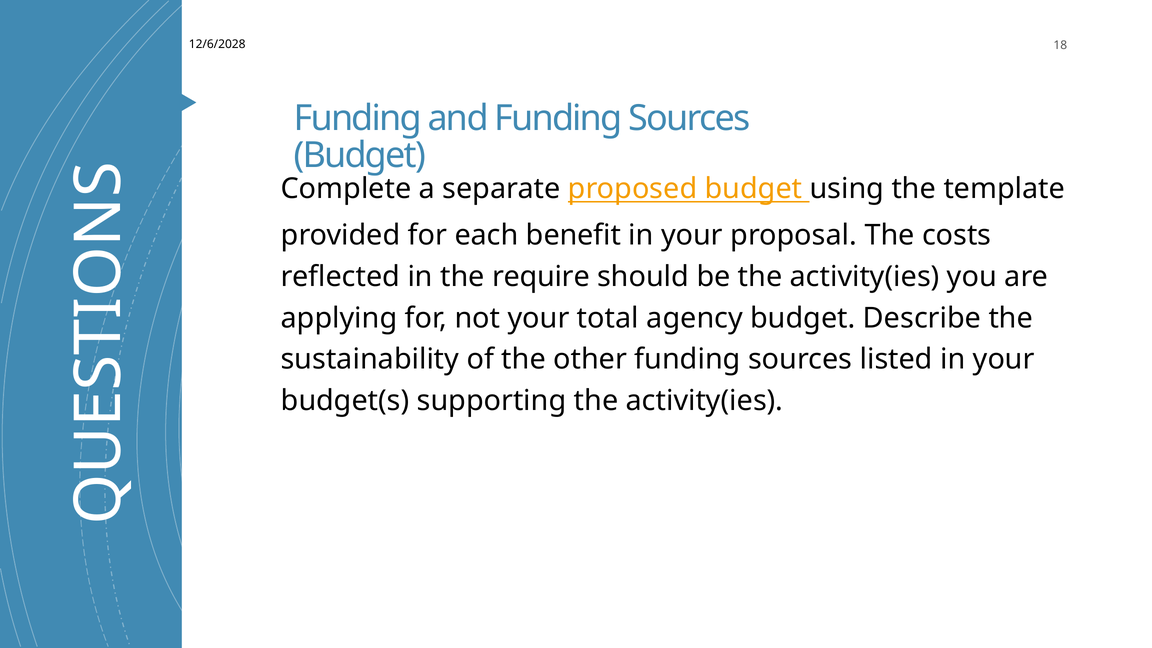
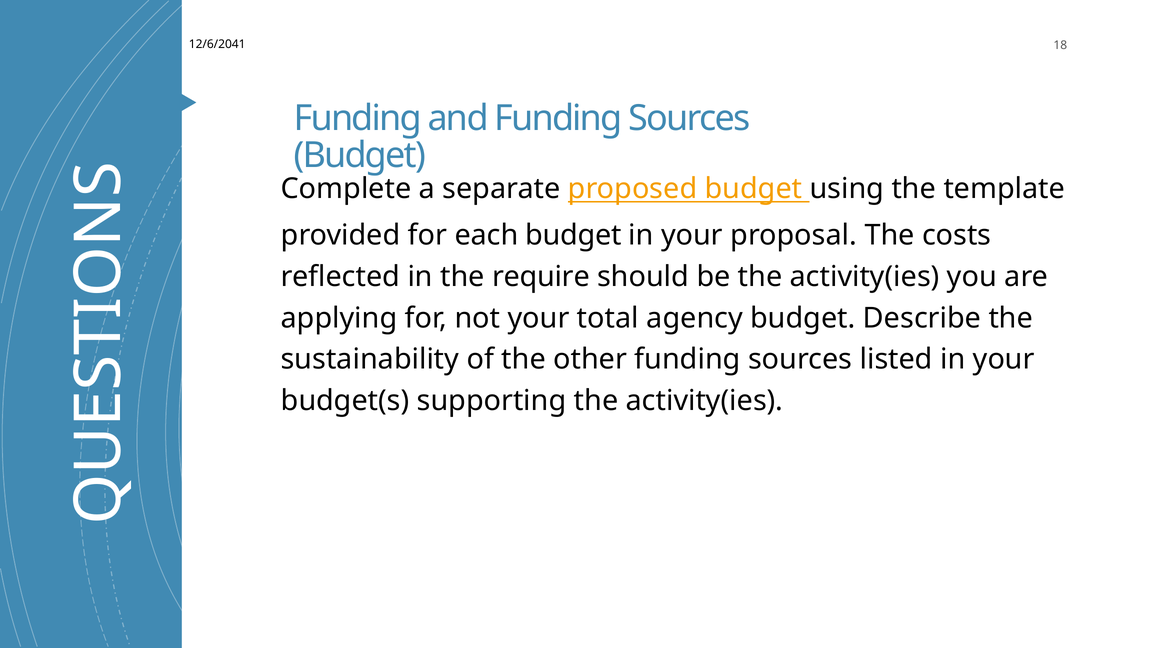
12/6/2028: 12/6/2028 -> 12/6/2041
each benefit: benefit -> budget
